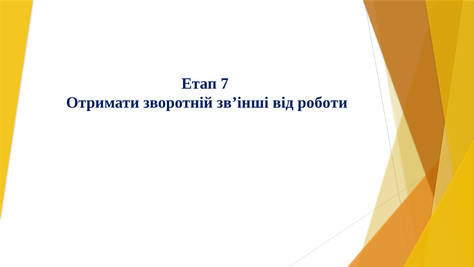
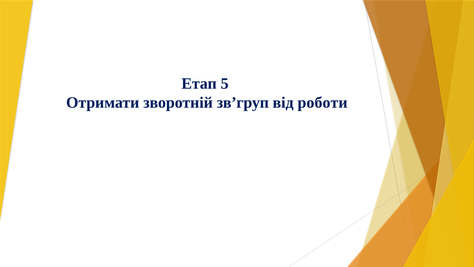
7: 7 -> 5
зв’інші: зв’інші -> зв’груп
